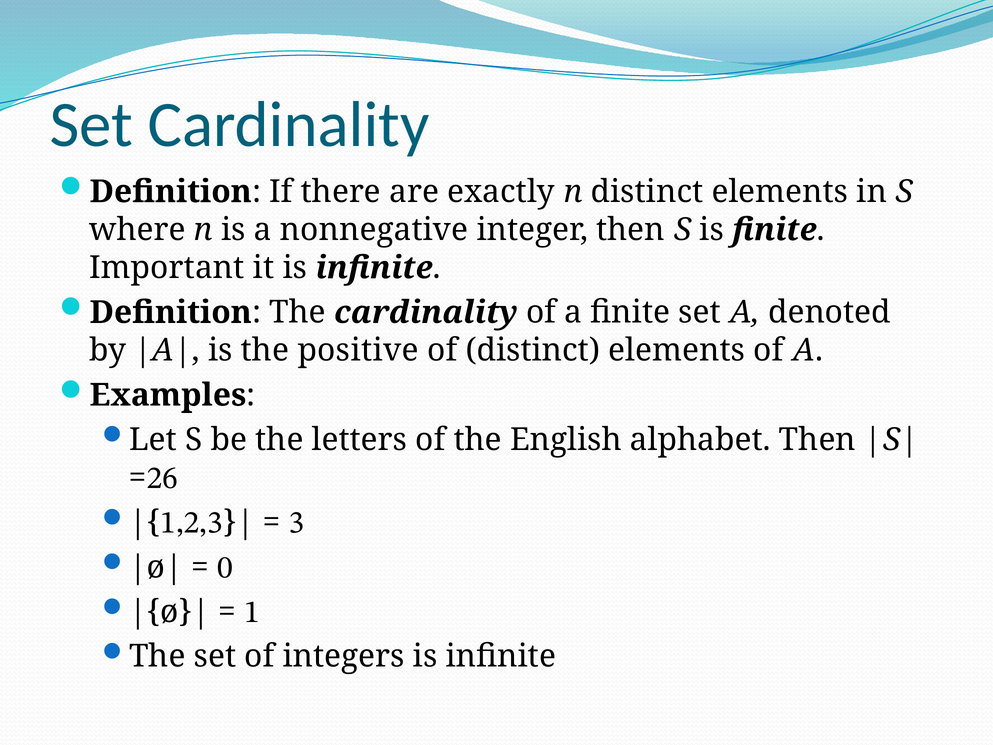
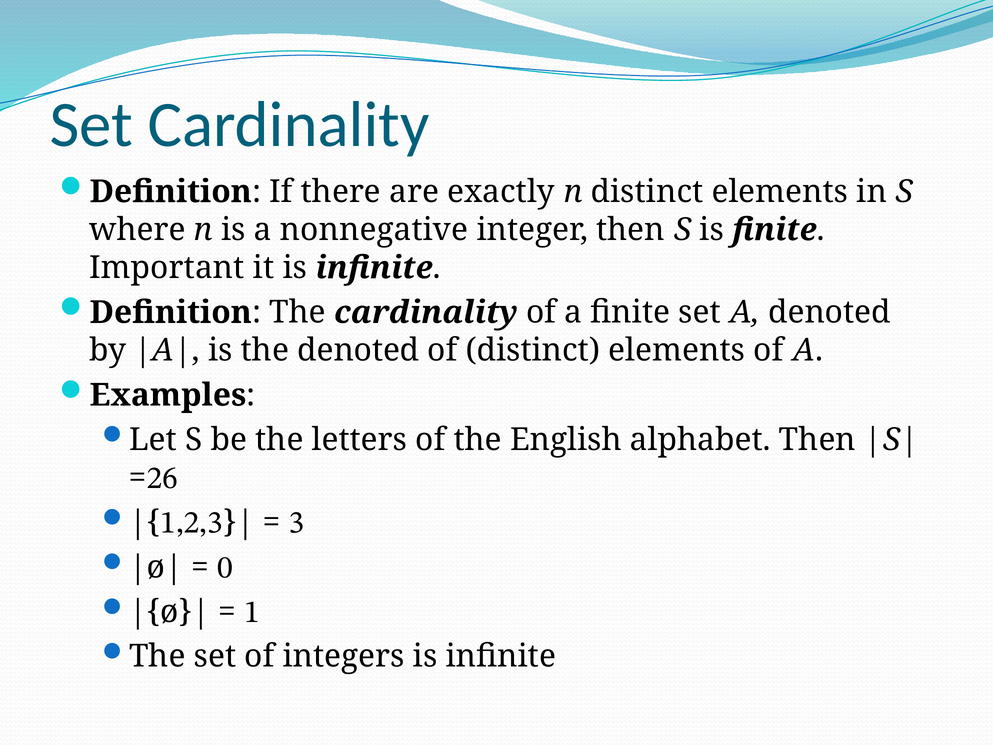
the positive: positive -> denoted
